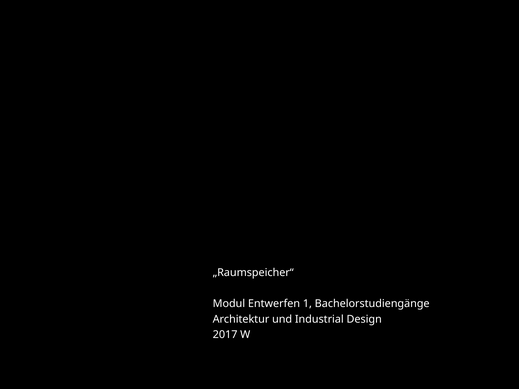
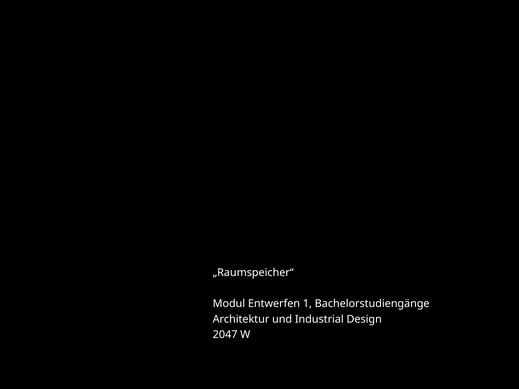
2017: 2017 -> 2047
